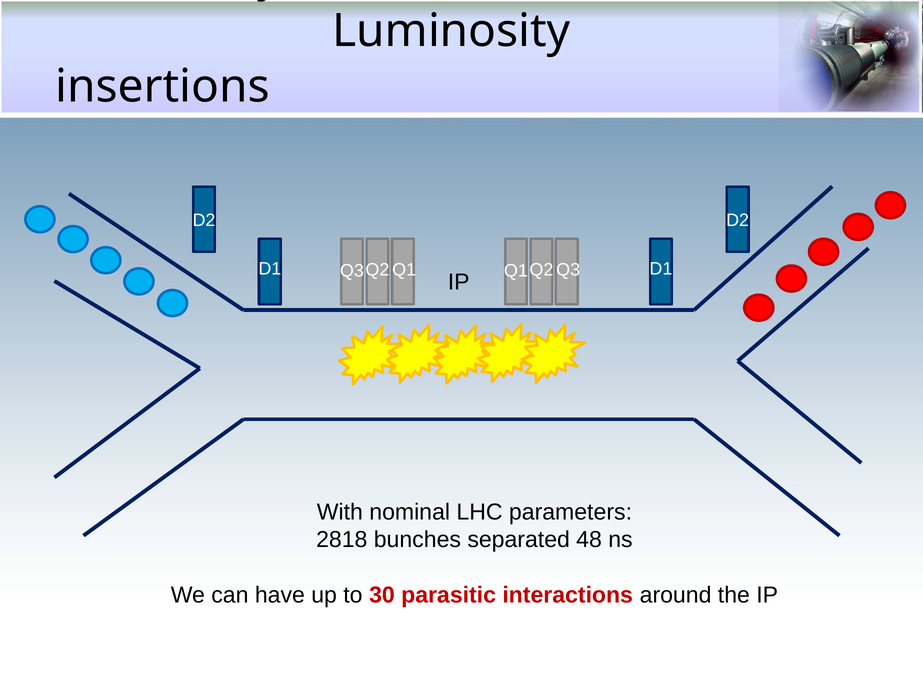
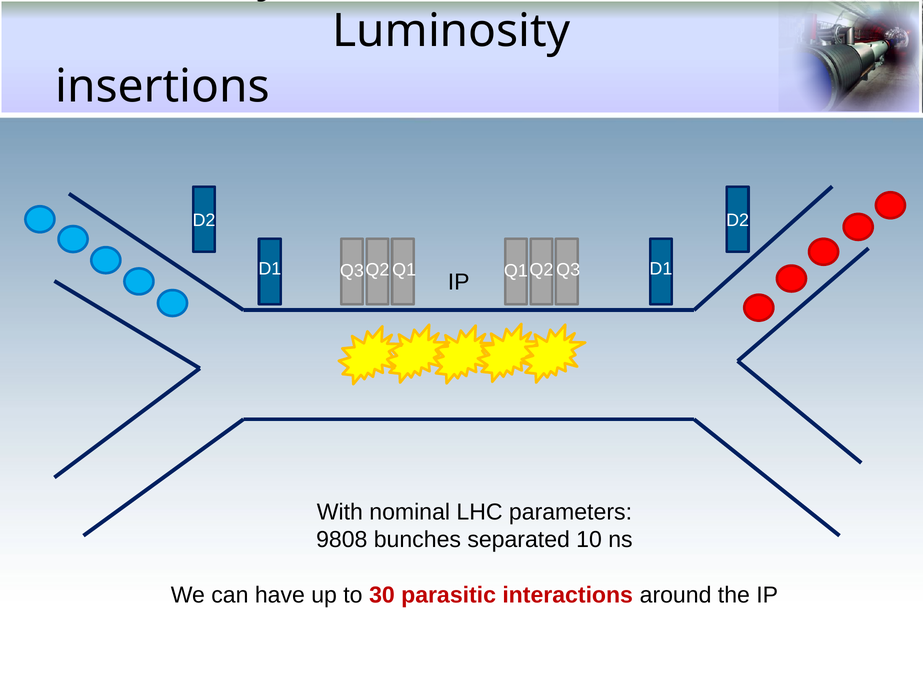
2818: 2818 -> 9808
48: 48 -> 10
